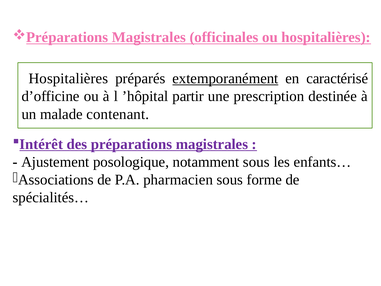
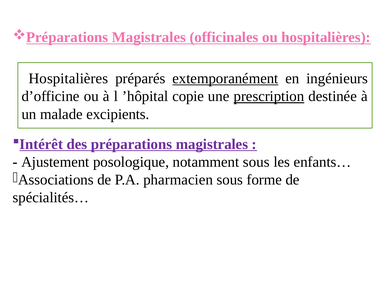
caractérisé: caractérisé -> ingénieurs
partir: partir -> copie
prescription underline: none -> present
contenant: contenant -> excipients
